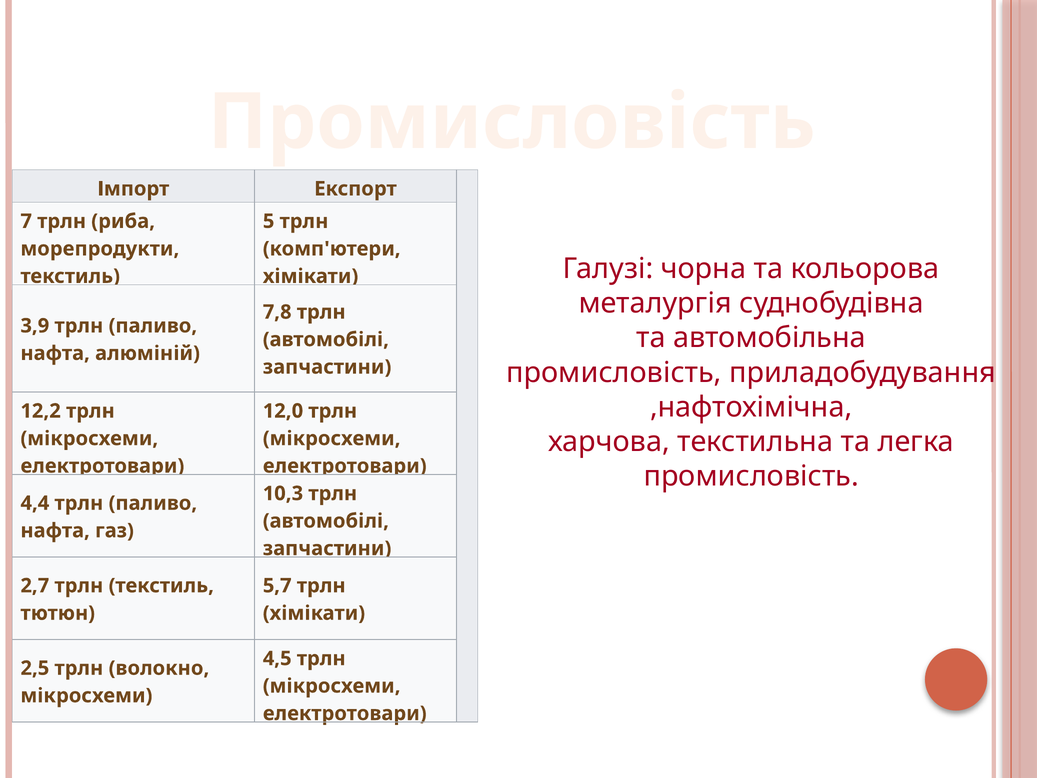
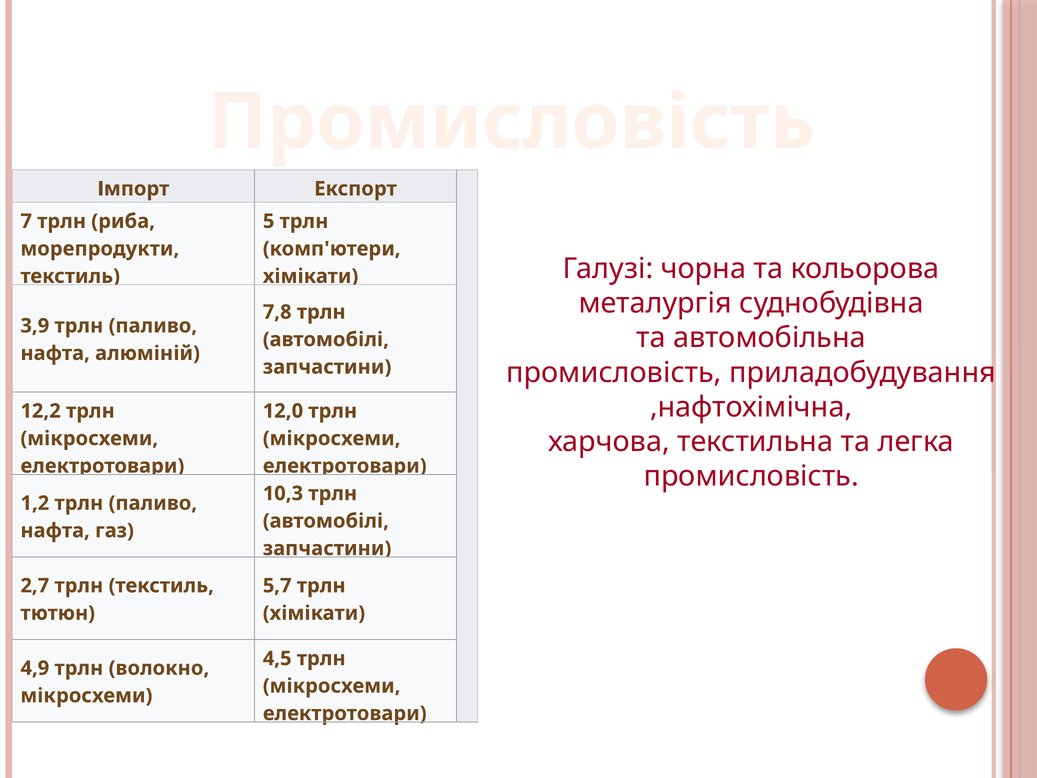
4,4: 4,4 -> 1,2
2,5: 2,5 -> 4,9
